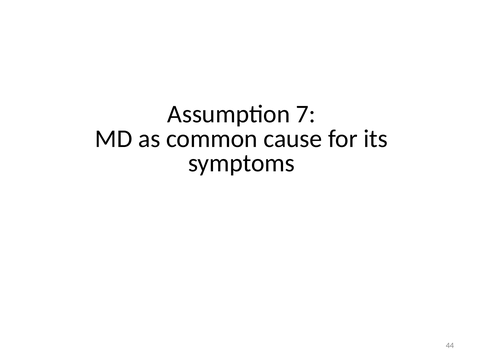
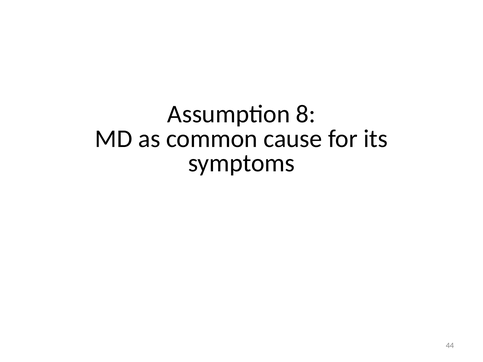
7: 7 -> 8
